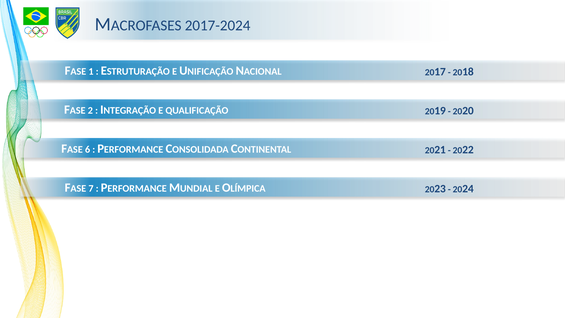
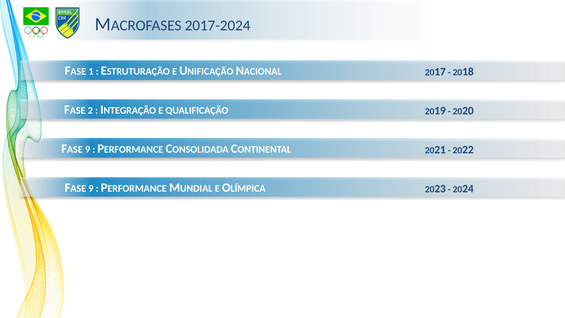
6 at (88, 149): 6 -> 9
7 at (91, 188): 7 -> 9
